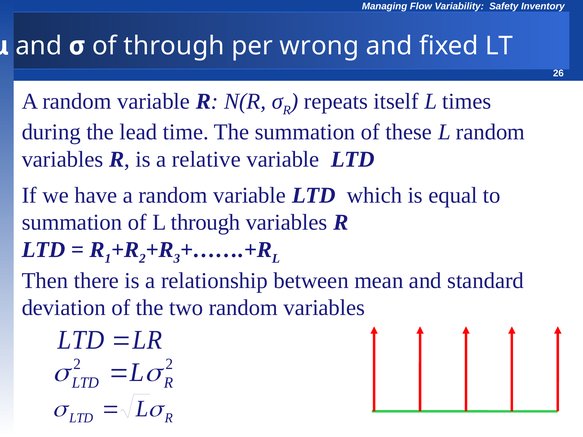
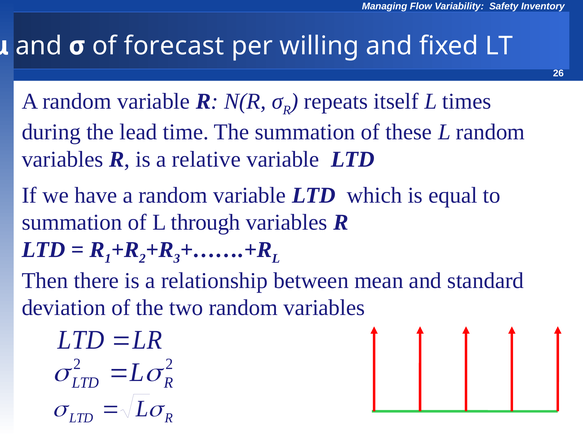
of through: through -> forecast
wrong: wrong -> willing
